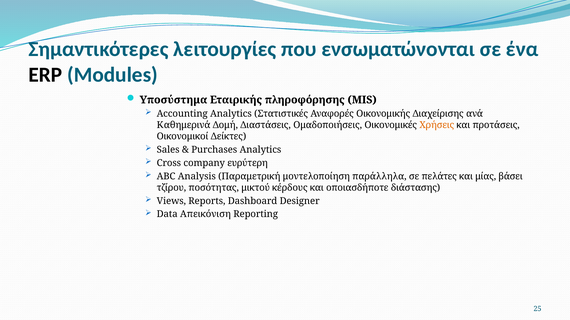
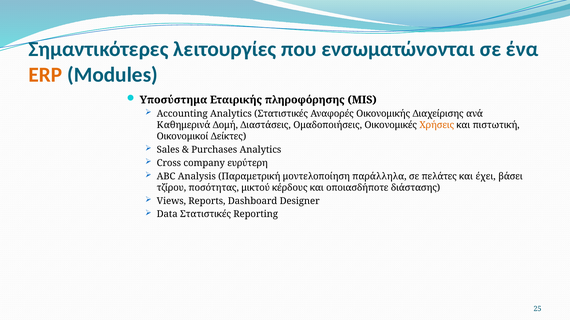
ERP colour: black -> orange
προτάσεις: προτάσεις -> πιστωτική
μίας: μίας -> έχει
Data Απεικόνιση: Απεικόνιση -> Στατιστικές
